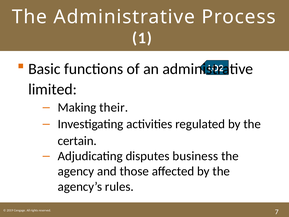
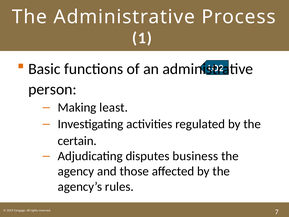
limited: limited -> person
their: their -> least
